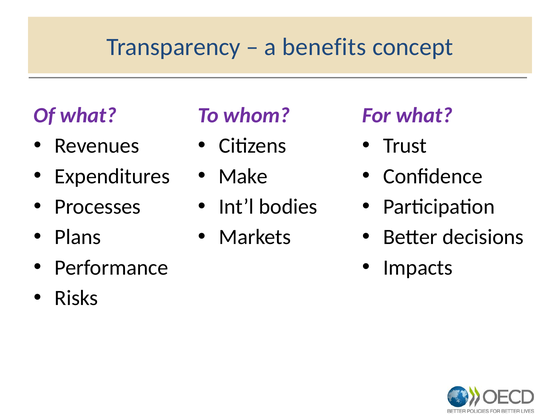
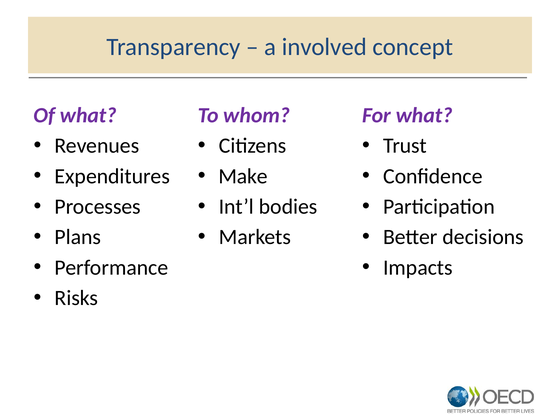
benefits: benefits -> involved
